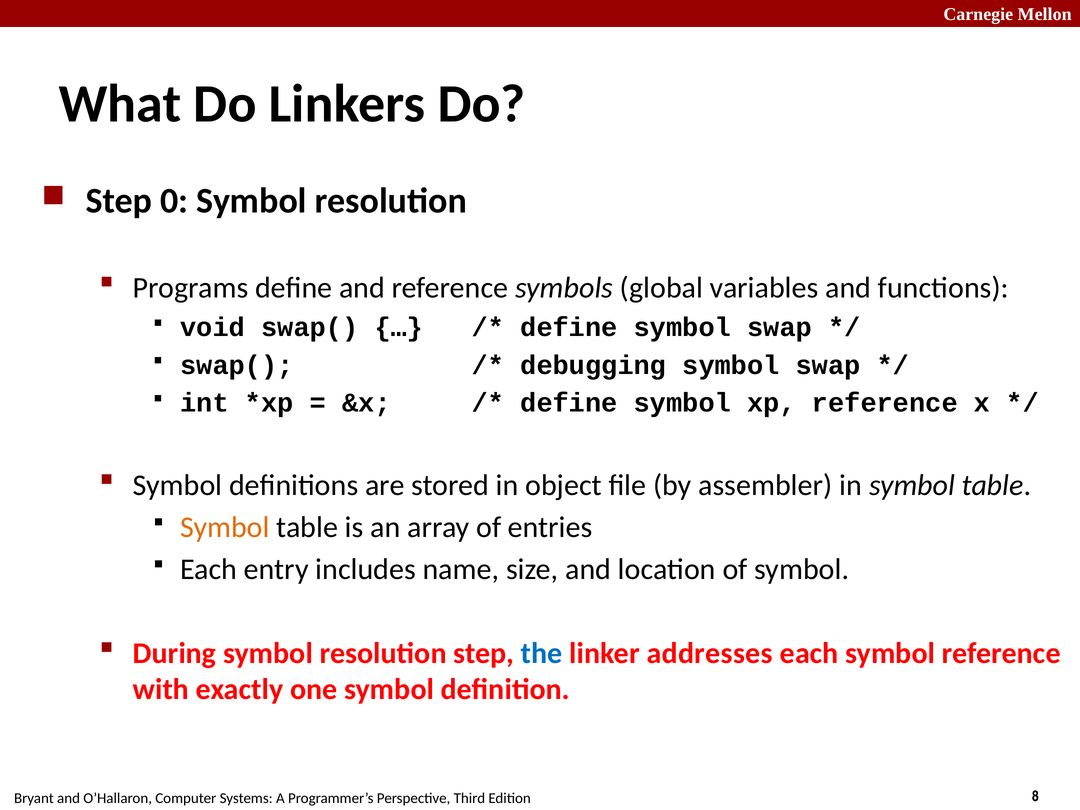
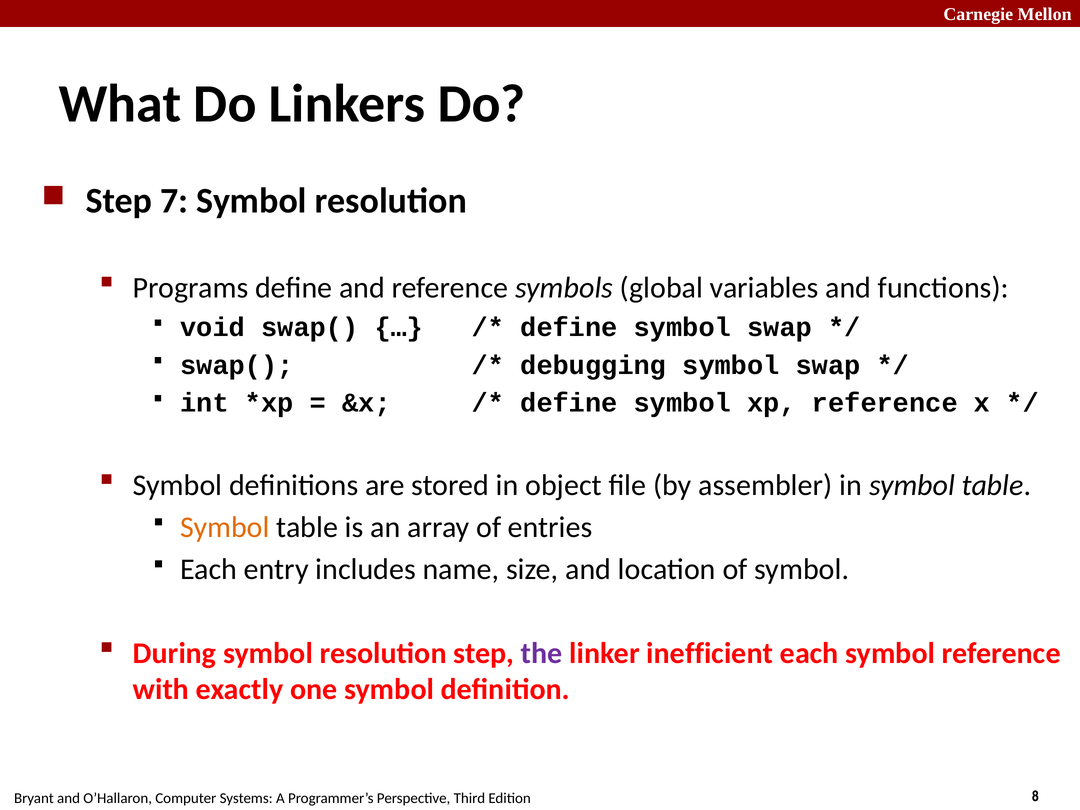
0: 0 -> 7
the colour: blue -> purple
addresses: addresses -> inefficient
